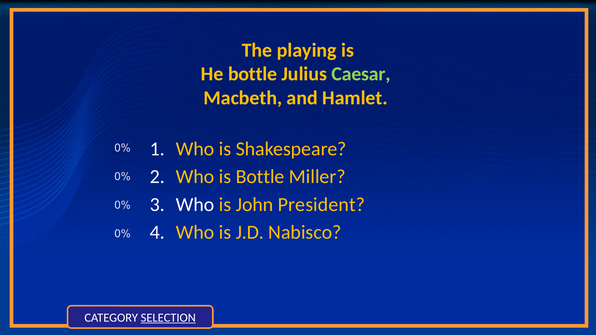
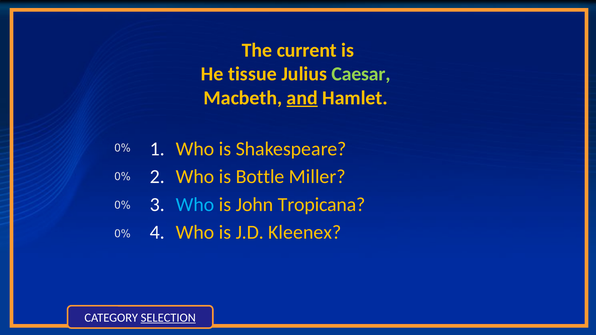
playing: playing -> current
He bottle: bottle -> tissue
and underline: none -> present
Who at (195, 205) colour: white -> light blue
President: President -> Tropicana
Nabisco: Nabisco -> Kleenex
